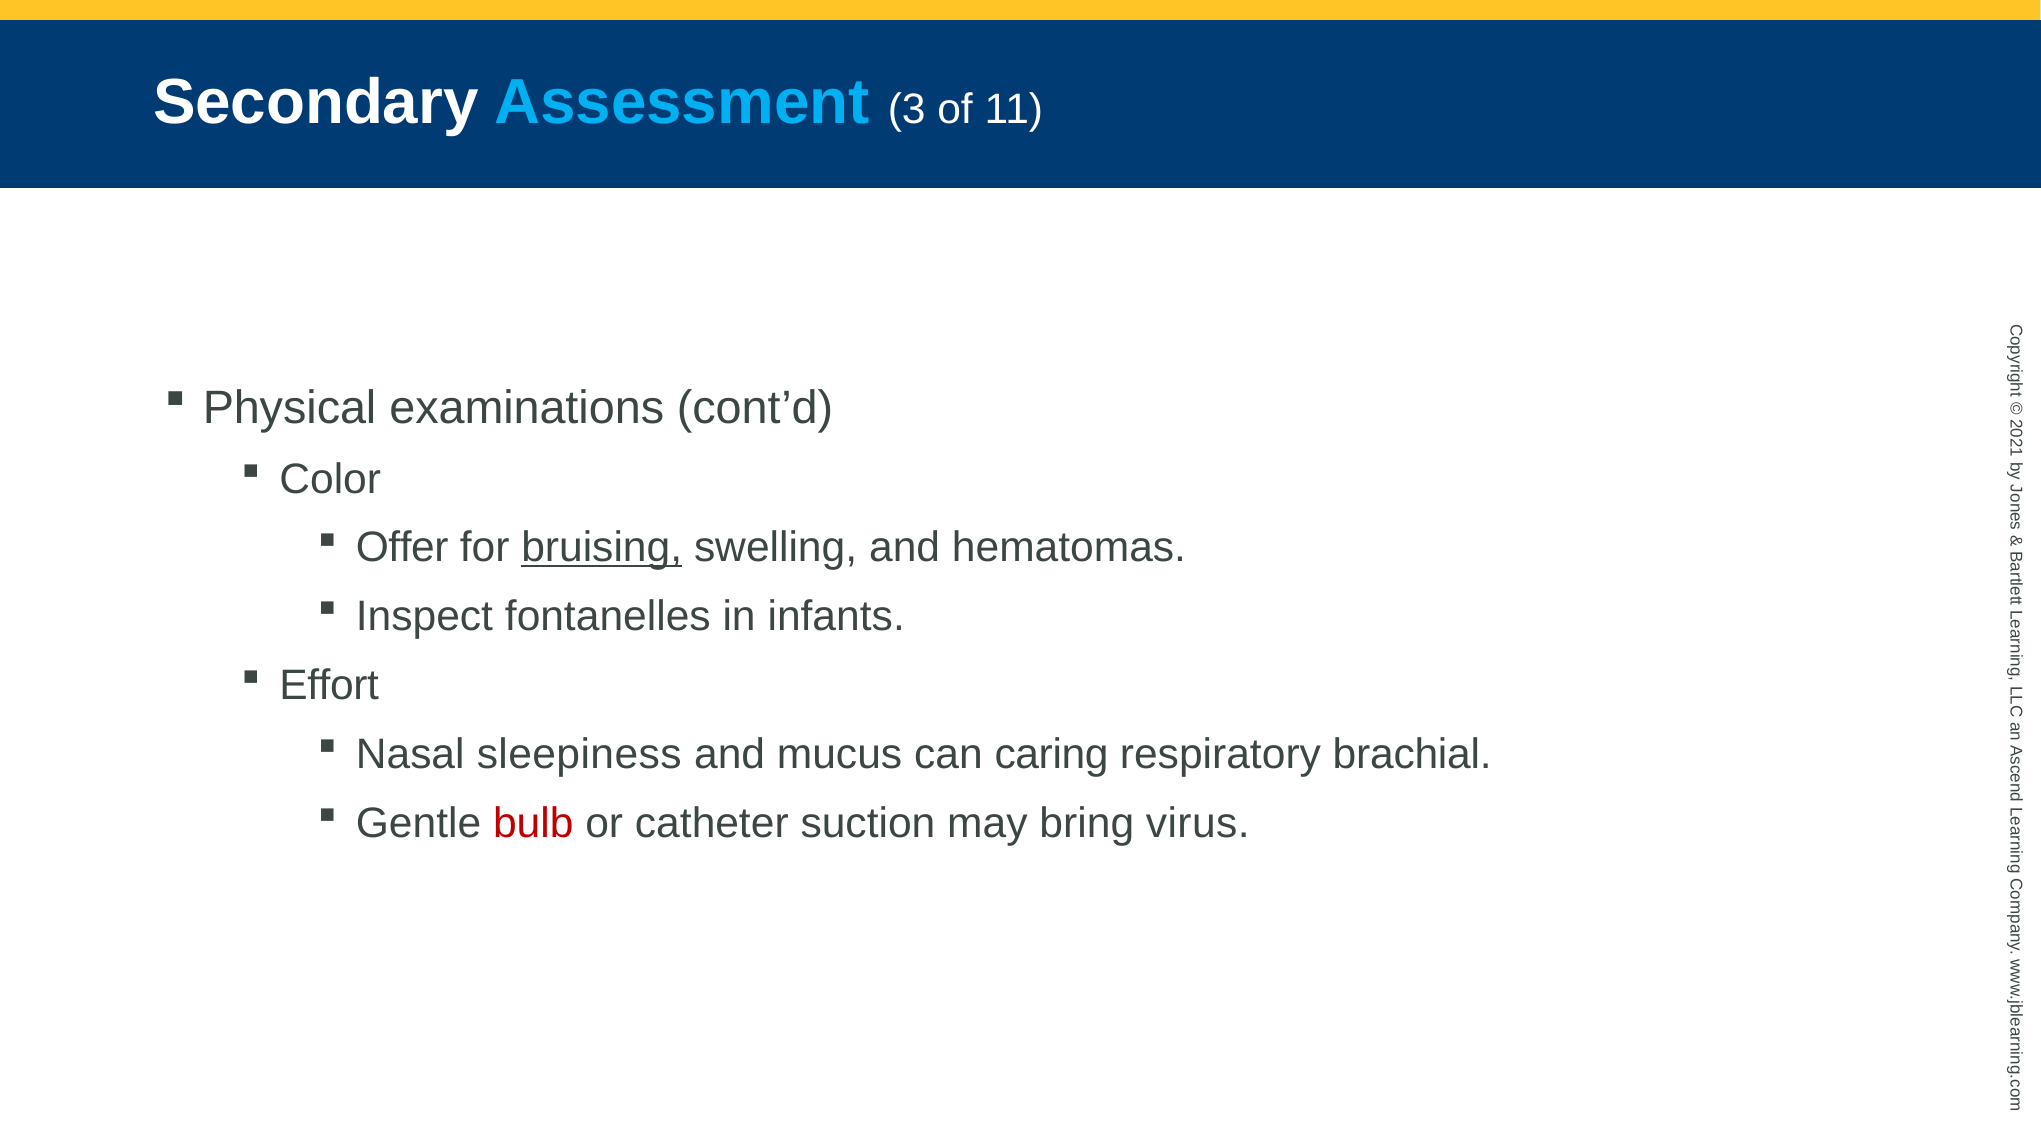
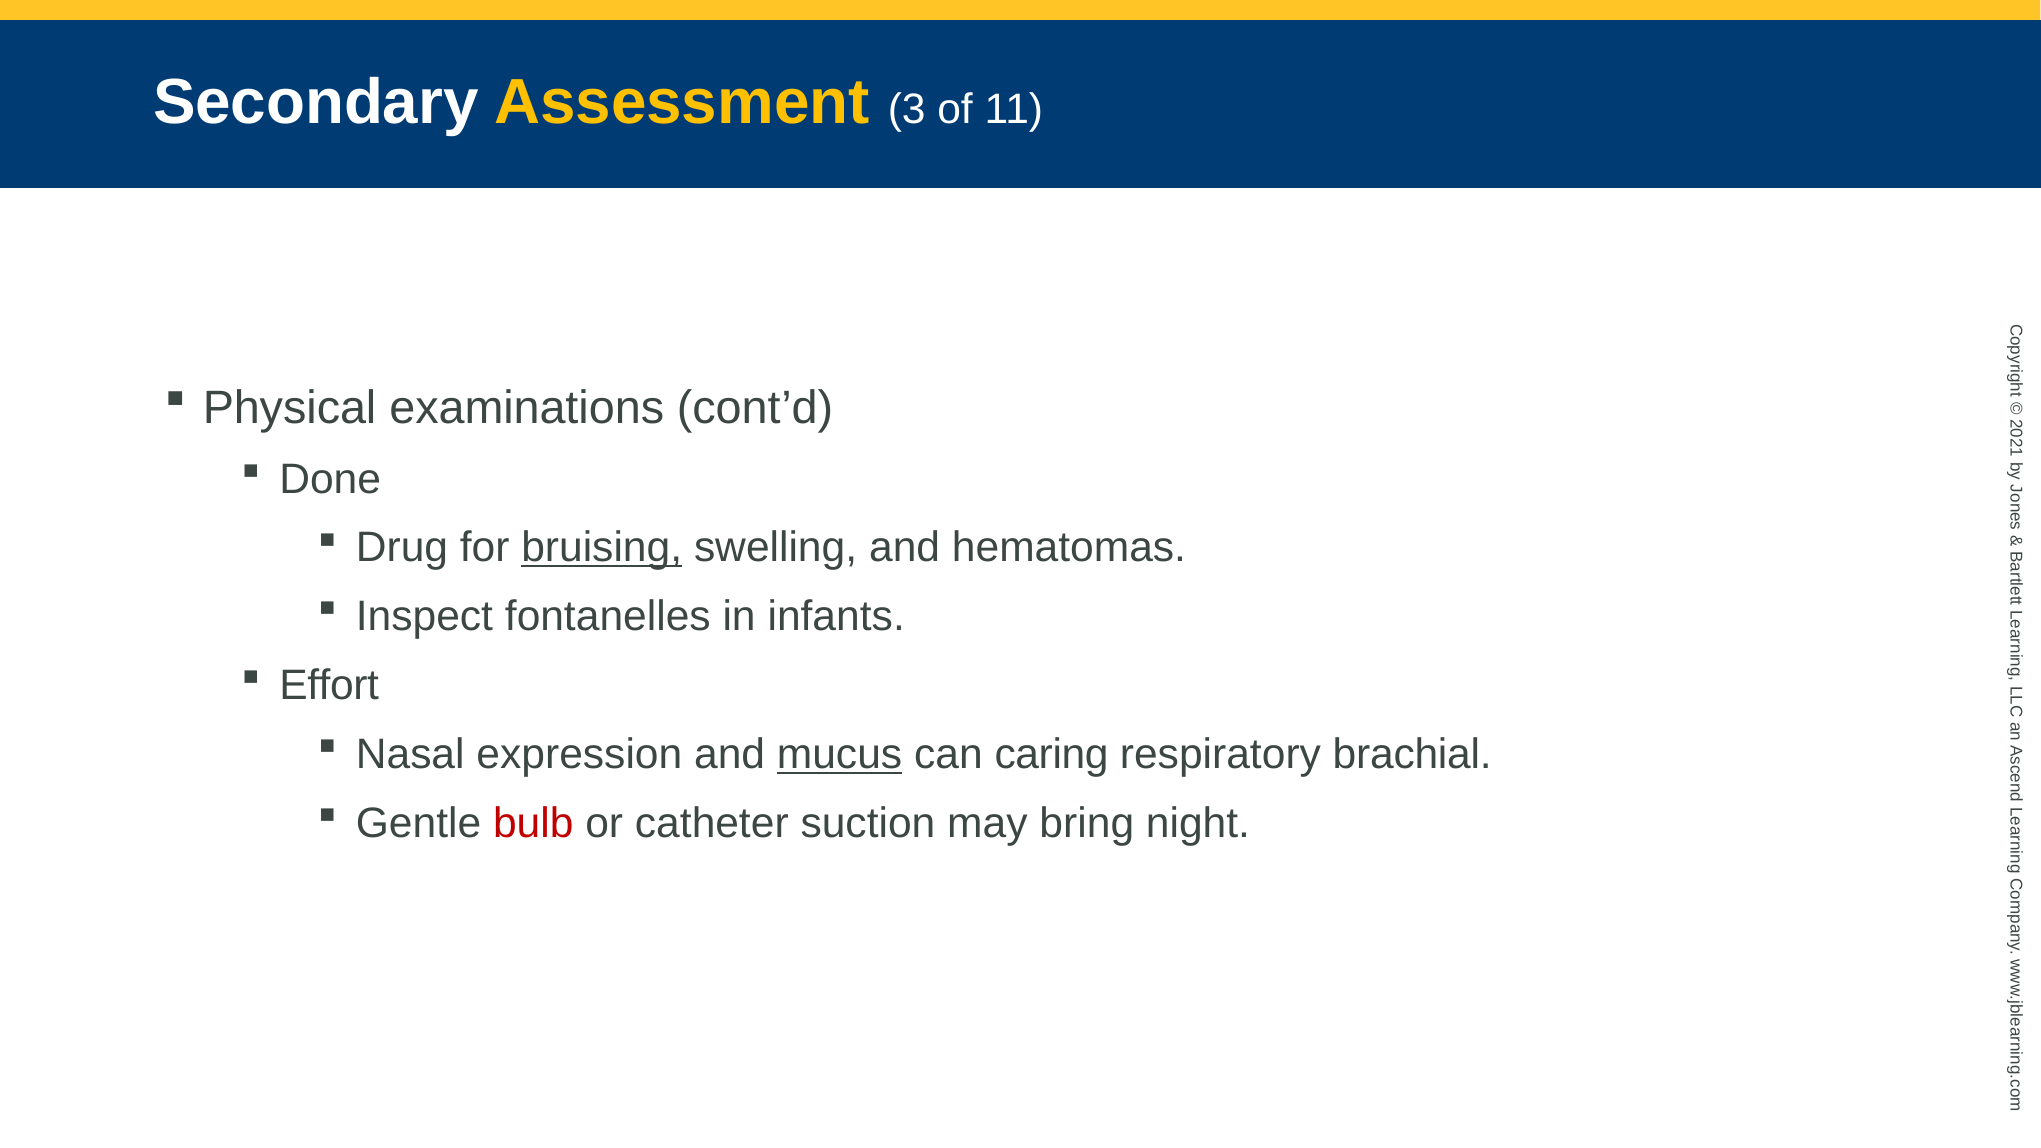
Assessment colour: light blue -> yellow
Color: Color -> Done
Offer: Offer -> Drug
sleepiness: sleepiness -> expression
mucus underline: none -> present
virus: virus -> night
